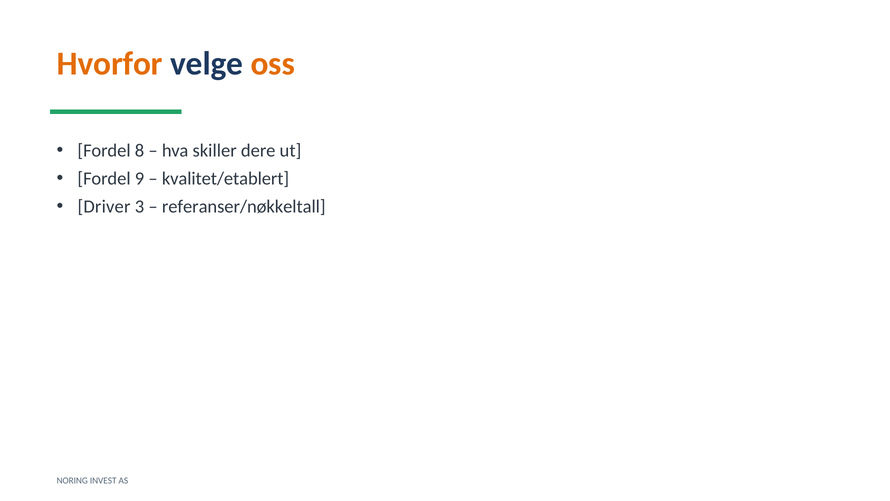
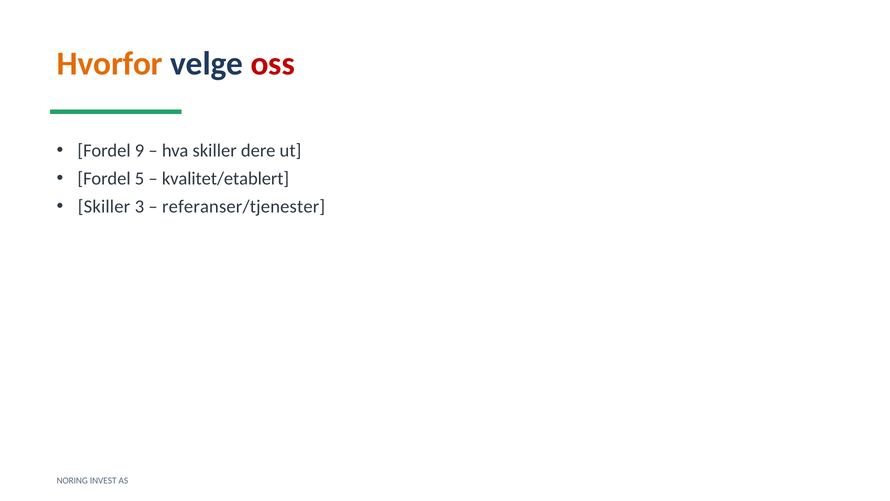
oss colour: orange -> red
8: 8 -> 9
9: 9 -> 5
Driver at (104, 206): Driver -> Skiller
referanser/nøkkeltall: referanser/nøkkeltall -> referanser/tjenester
